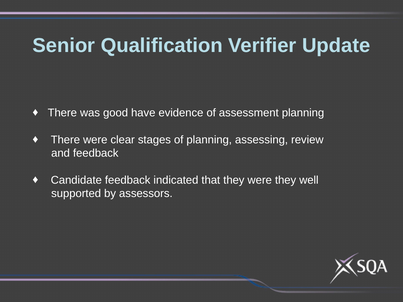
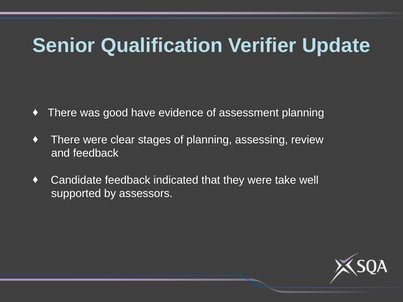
were they: they -> take
